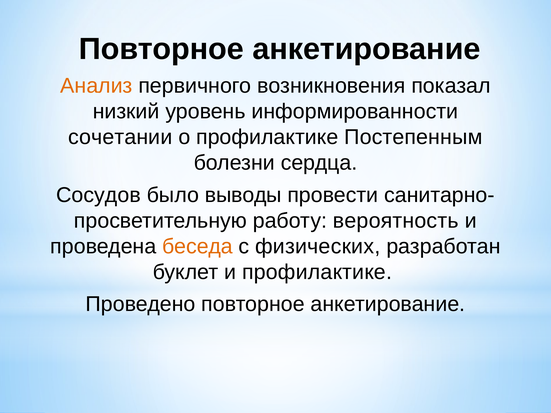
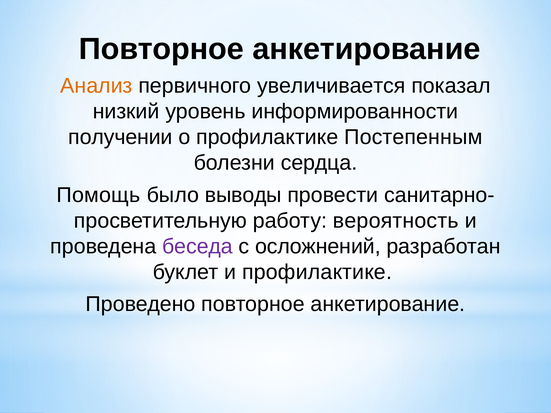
возникновения: возникновения -> увеличивается
сочетании: сочетании -> получении
Сосудов: Сосудов -> Помощь
беседа colour: orange -> purple
физических: физических -> осложнений
